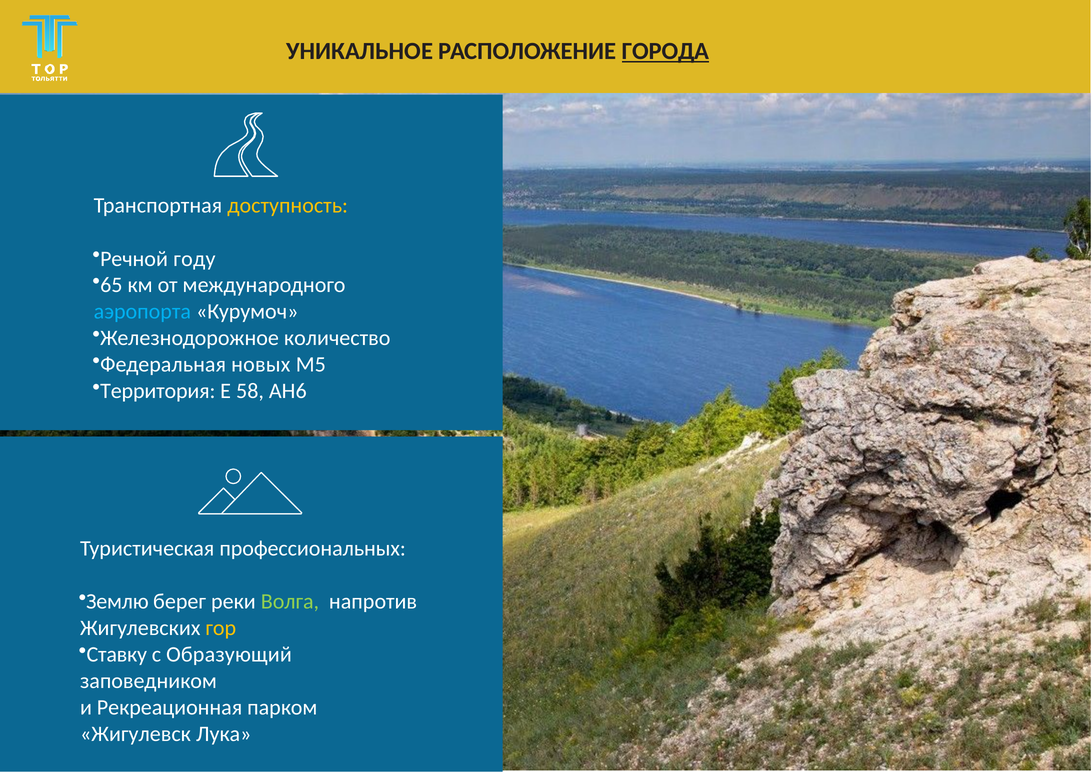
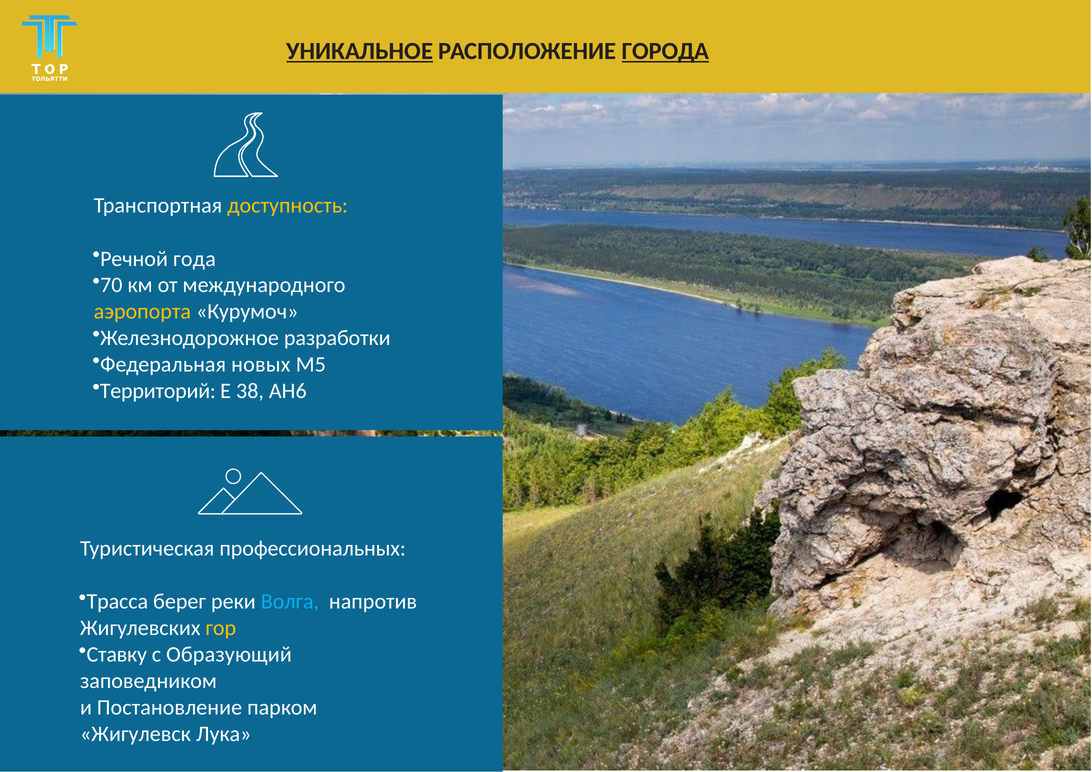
УНИКАЛЬНОЕ underline: none -> present
году: году -> года
65: 65 -> 70
аэропорта colour: light blue -> yellow
количество: количество -> разработки
Территория: Территория -> Территорий
58: 58 -> 38
Землю: Землю -> Трасса
Волга colour: light green -> light blue
Рекреационная: Рекреационная -> Постановление
